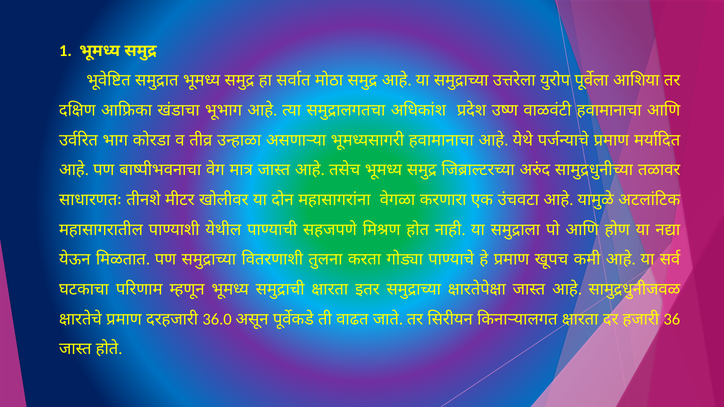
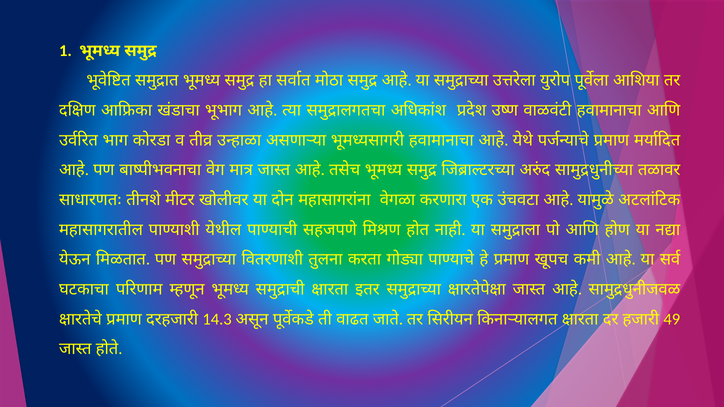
36.0: 36.0 -> 14.3
36: 36 -> 49
